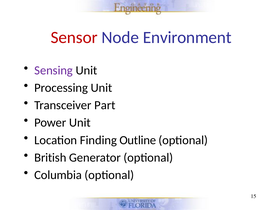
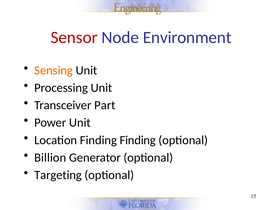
Sensing colour: purple -> orange
Finding Outline: Outline -> Finding
British: British -> Billion
Columbia: Columbia -> Targeting
